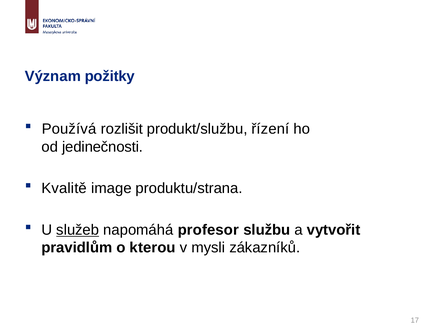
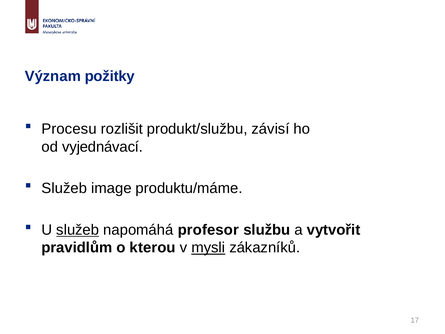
Používá: Používá -> Procesu
řízení: řízení -> závisí
jedinečnosti: jedinečnosti -> vyjednávací
Kvalitě at (64, 188): Kvalitě -> Služeb
produktu/strana: produktu/strana -> produktu/máme
mysli underline: none -> present
